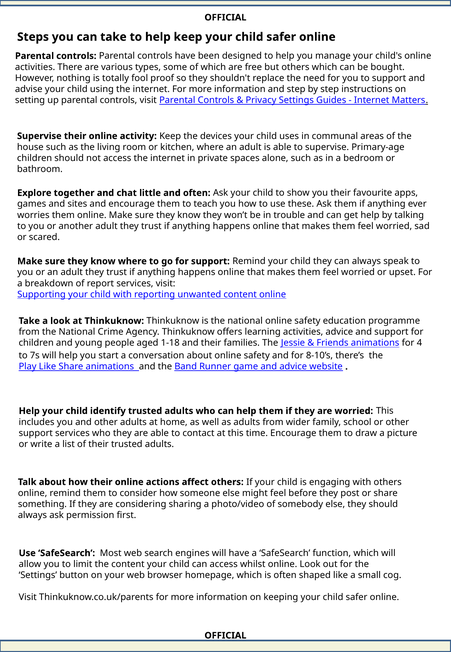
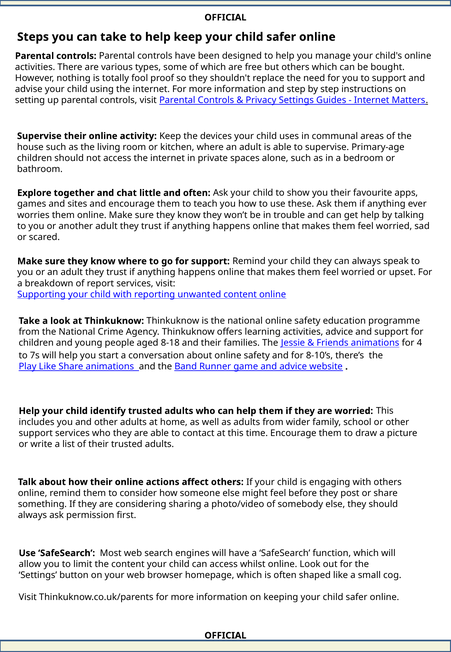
1-18: 1-18 -> 8-18
